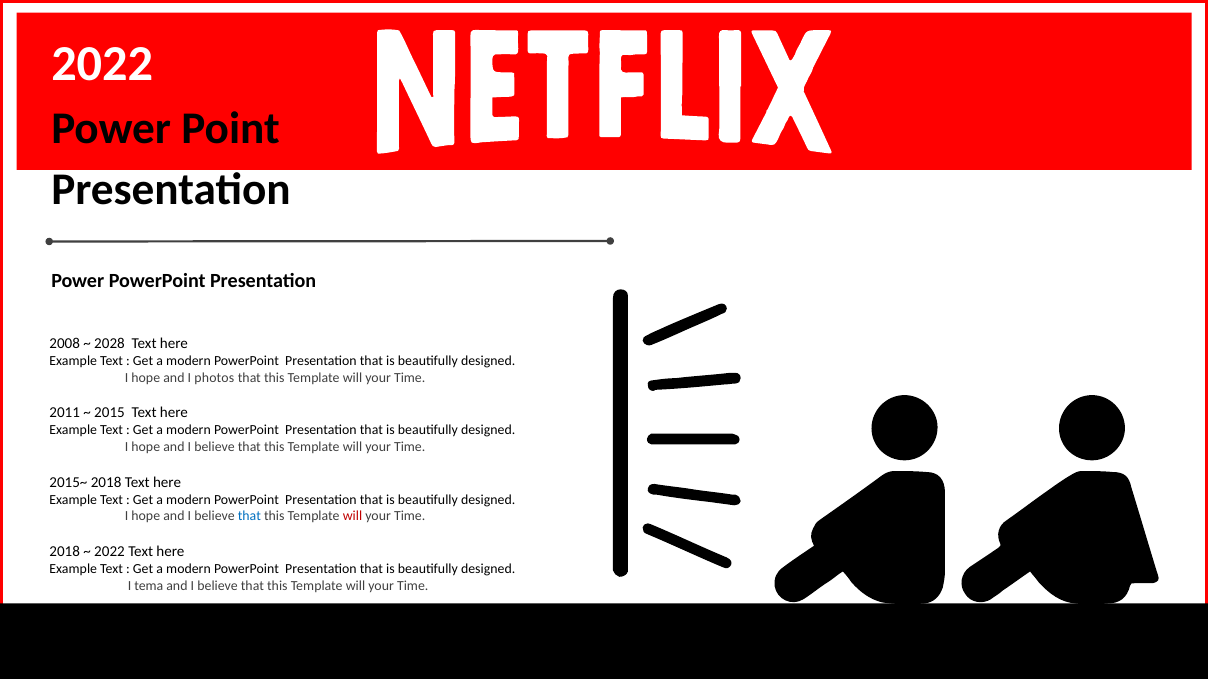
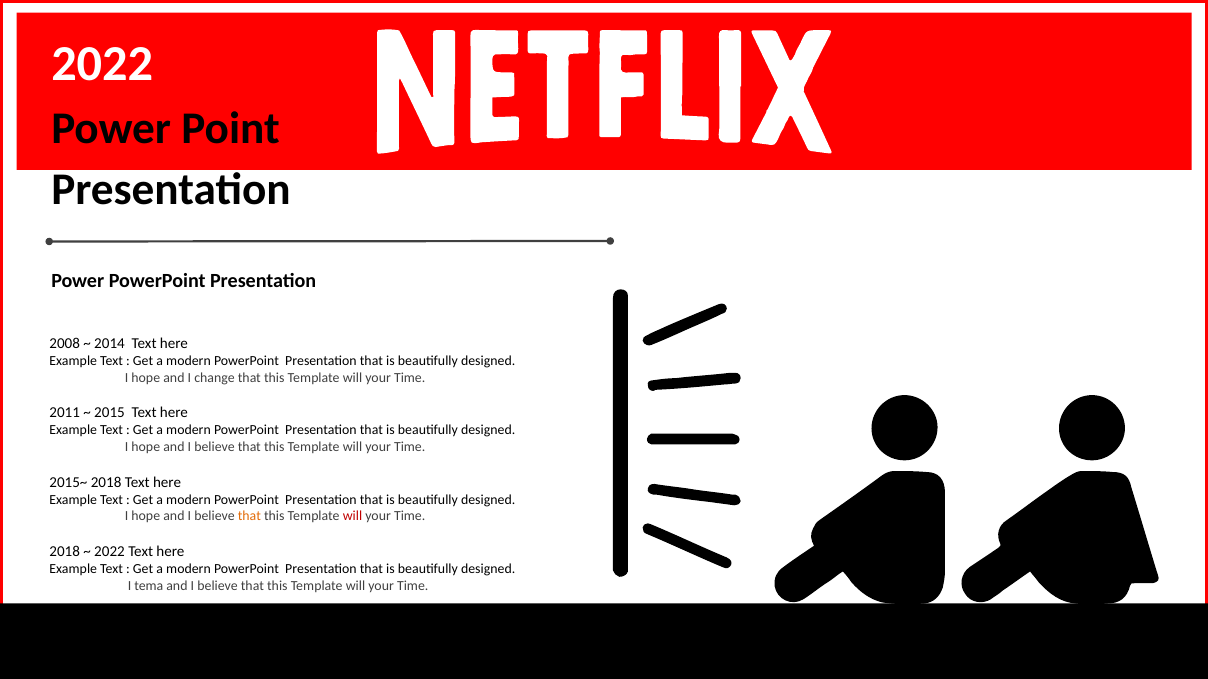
2028: 2028 -> 2014
photos: photos -> change
that at (249, 517) colour: blue -> orange
